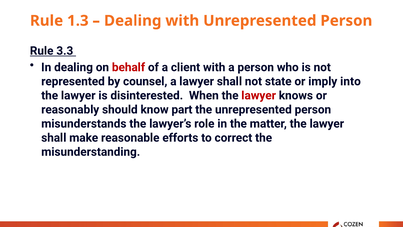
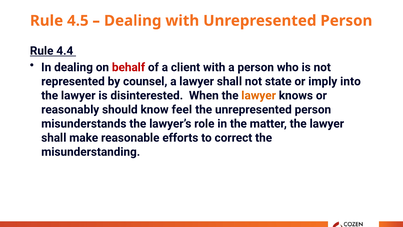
1.3: 1.3 -> 4.5
3.3: 3.3 -> 4.4
lawyer at (259, 95) colour: red -> orange
part: part -> feel
